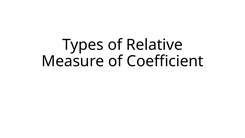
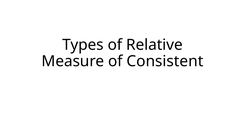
Coefficient: Coefficient -> Consistent
